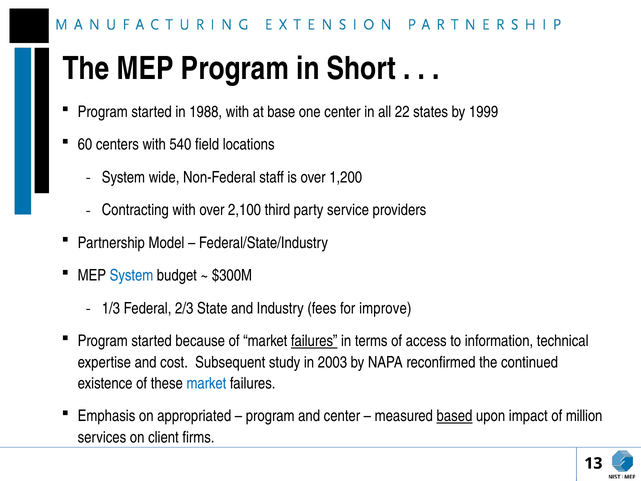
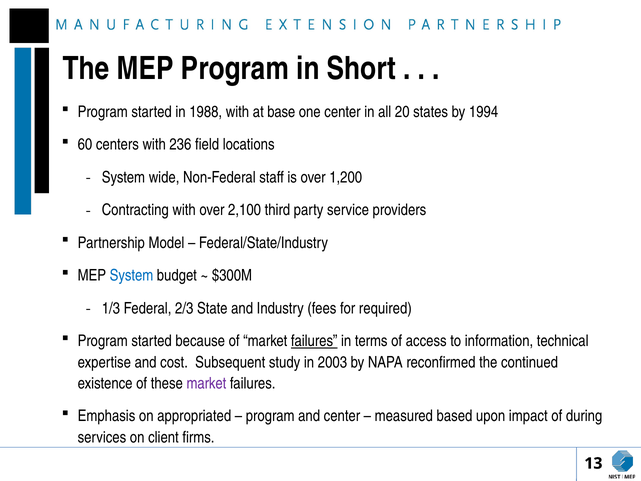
22: 22 -> 20
1999: 1999 -> 1994
540: 540 -> 236
improve: improve -> required
market at (206, 383) colour: blue -> purple
based underline: present -> none
million: million -> during
